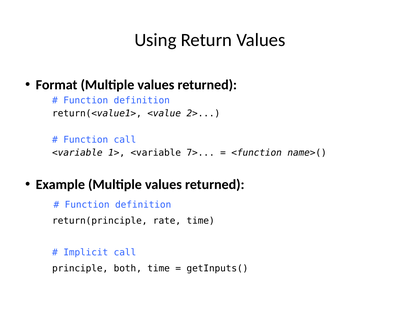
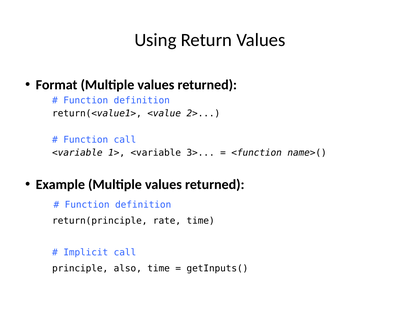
7>: 7> -> 3>
both: both -> also
